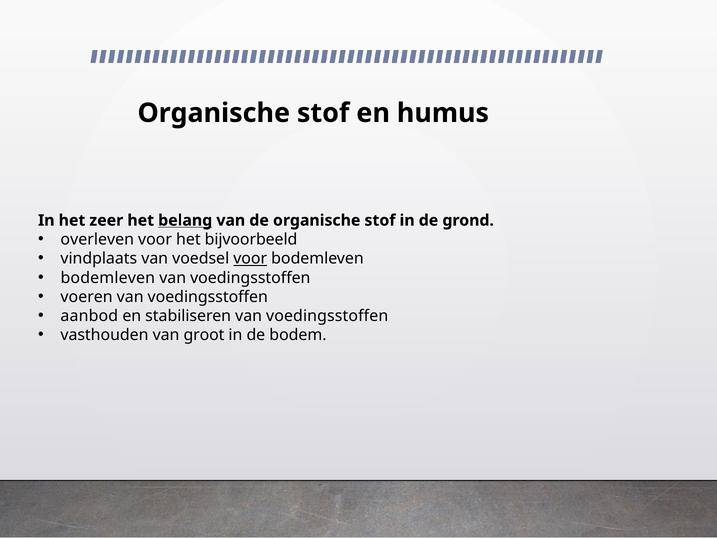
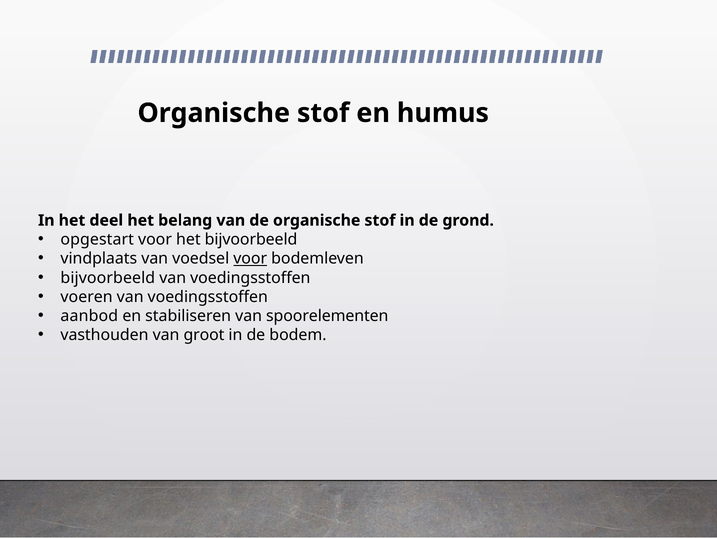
zeer: zeer -> deel
belang underline: present -> none
overleven: overleven -> opgestart
bodemleven at (108, 278): bodemleven -> bijvoorbeeld
stabiliseren van voedingsstoffen: voedingsstoffen -> spoorelementen
